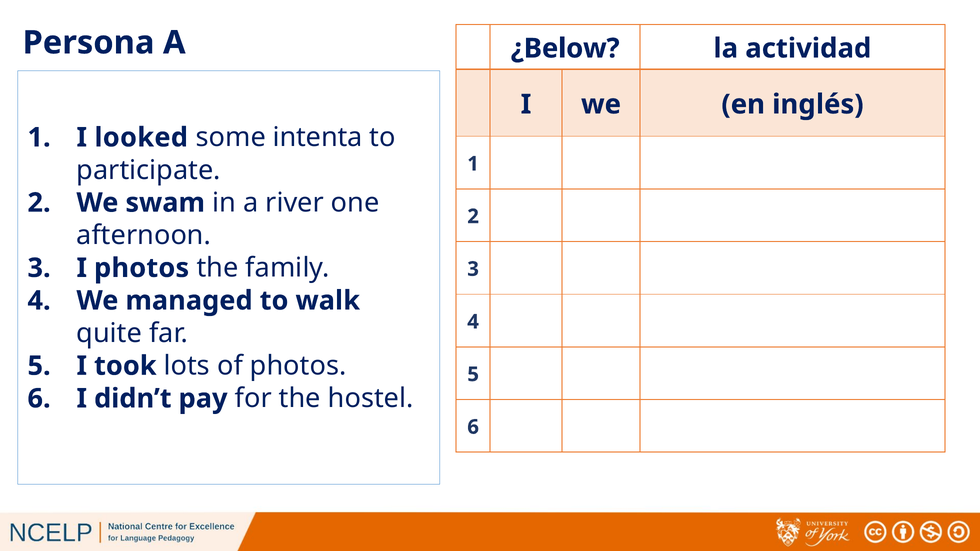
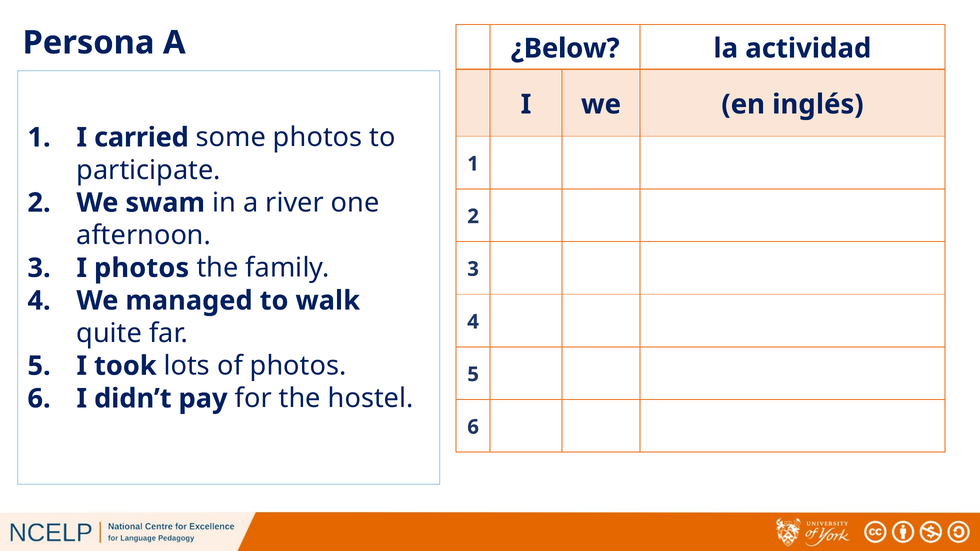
looked: looked -> carried
some intenta: intenta -> photos
